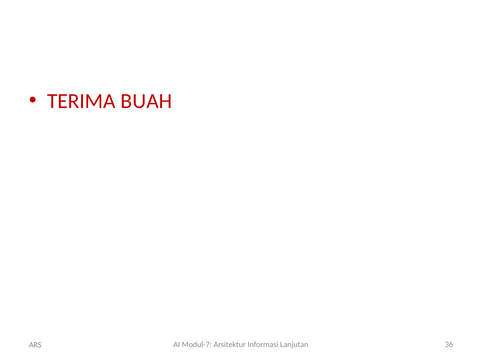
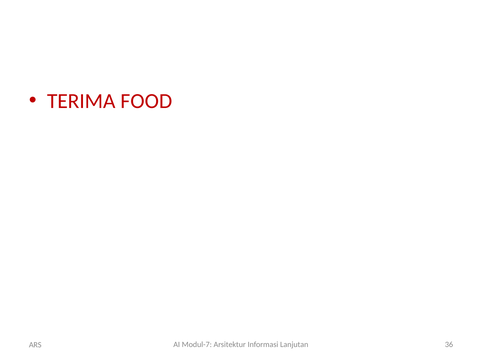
BUAH: BUAH -> FOOD
